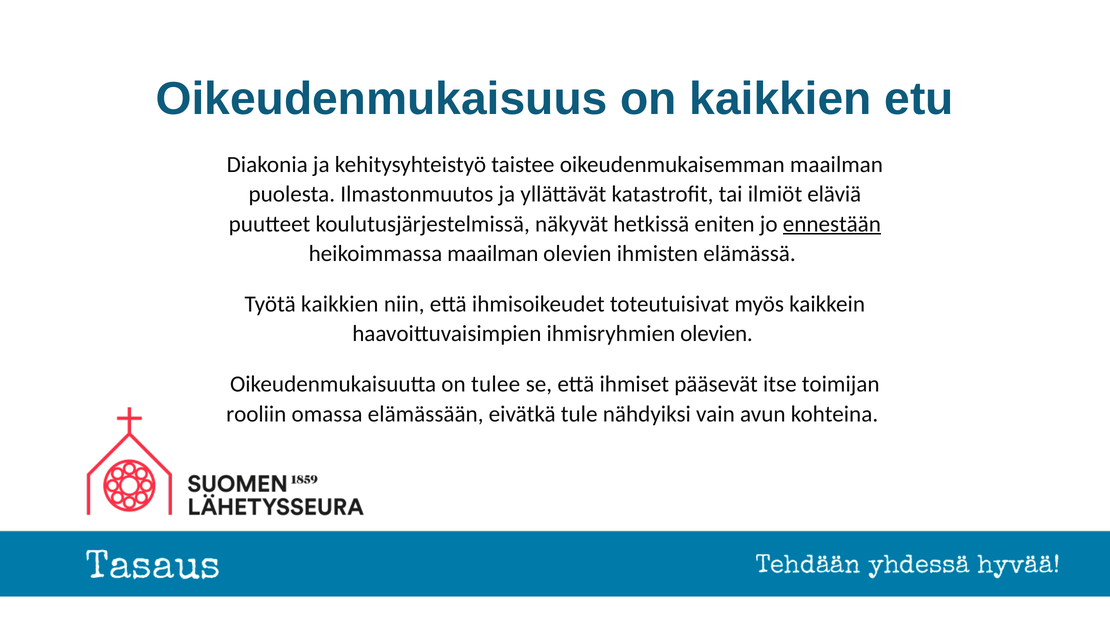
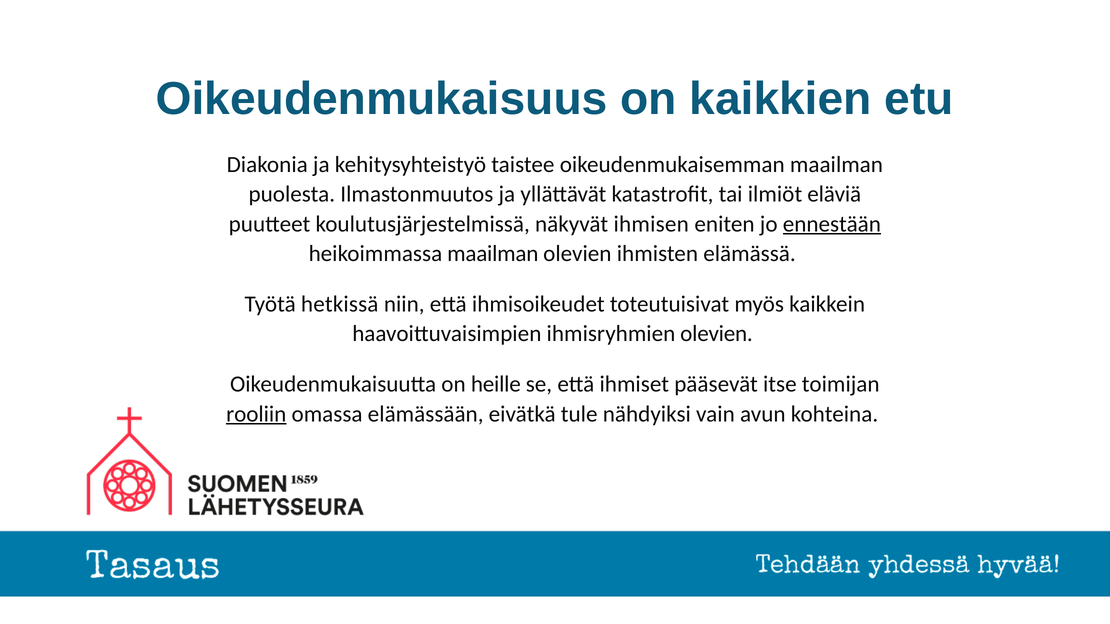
hetkissä: hetkissä -> ihmisen
Työtä kaikkien: kaikkien -> hetkissä
tulee: tulee -> heille
rooliin underline: none -> present
